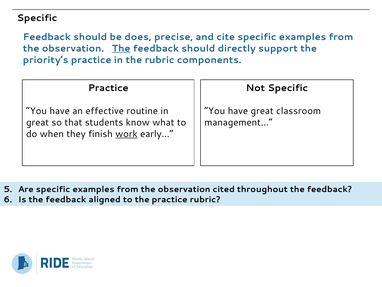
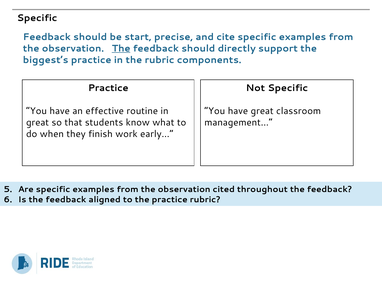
does: does -> start
priority’s: priority’s -> biggest’s
work underline: present -> none
